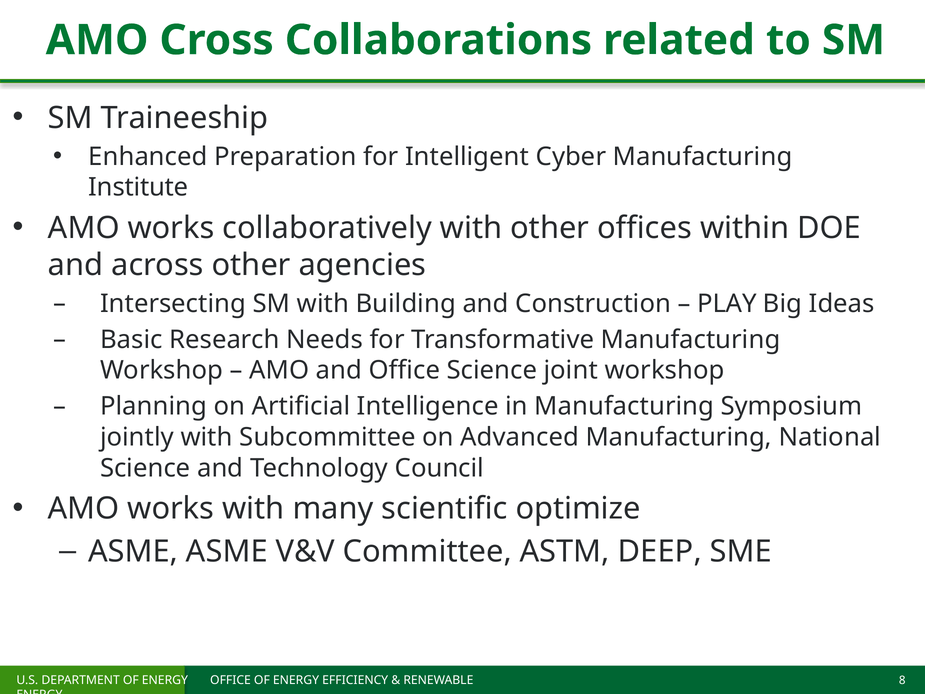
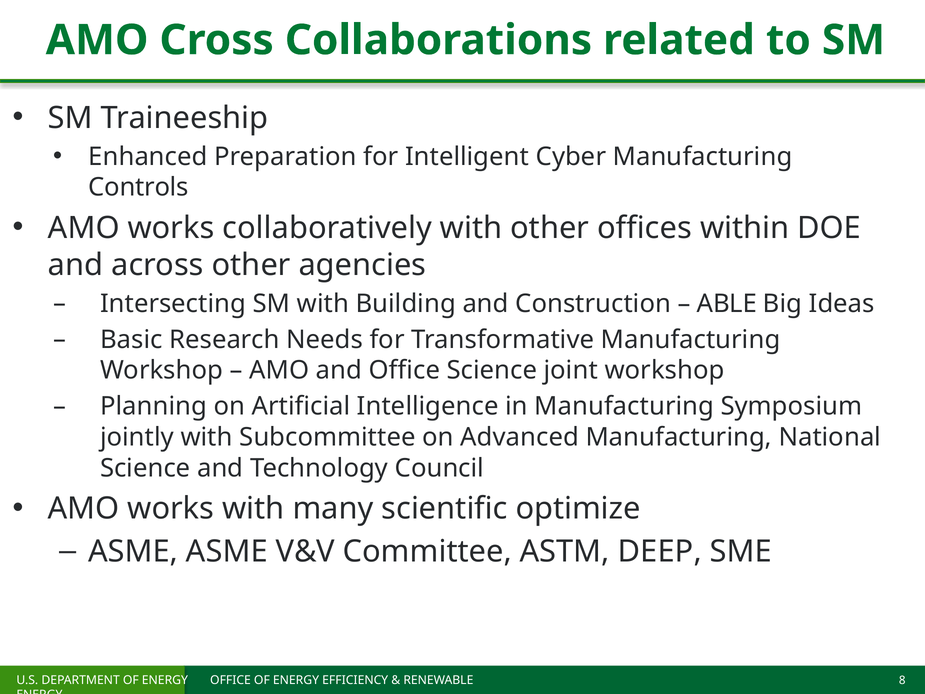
Institute: Institute -> Controls
PLAY: PLAY -> ABLE
